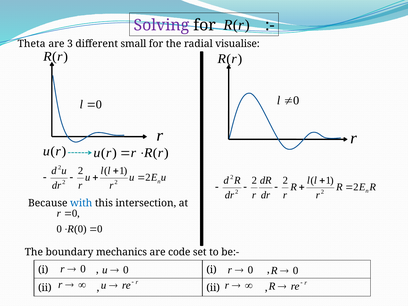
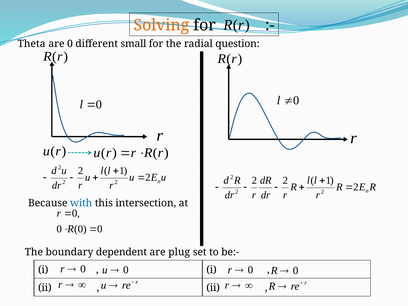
Solving colour: purple -> orange
are 3: 3 -> 0
visualise: visualise -> question
mechanics: mechanics -> dependent
code: code -> plug
